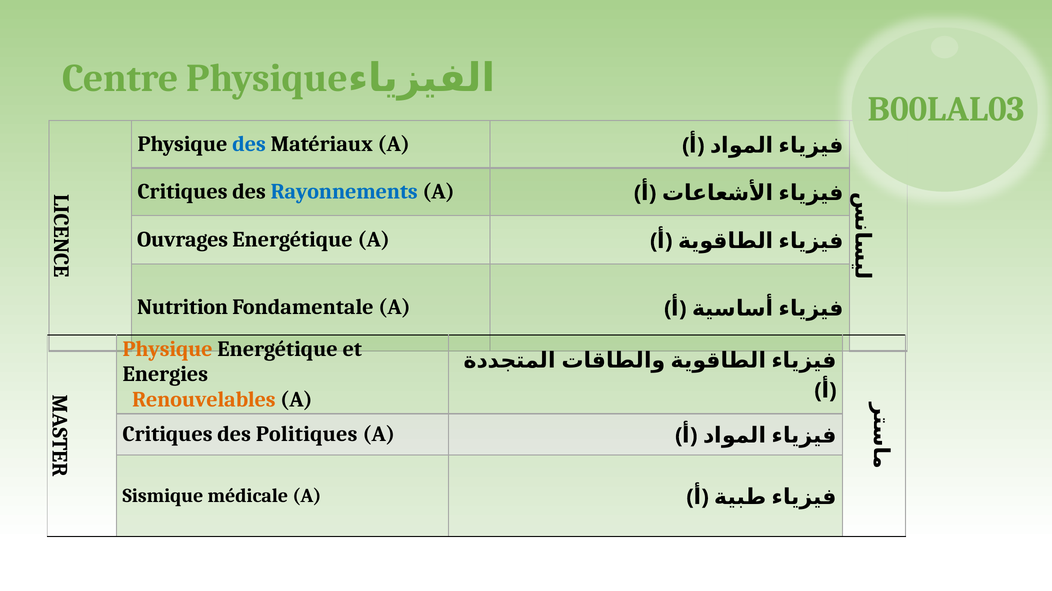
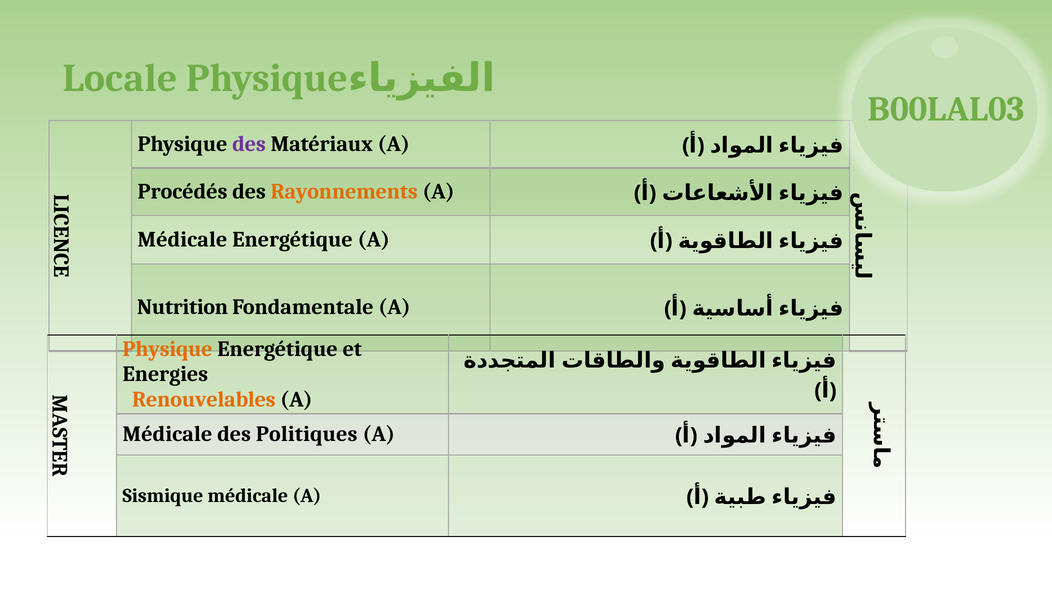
Centre: Centre -> Locale
des at (249, 144) colour: blue -> purple
Critiques at (183, 192): Critiques -> Procédés
Rayonnements colour: blue -> orange
Ouvrages at (183, 240): Ouvrages -> Médicale
Critiques at (168, 435): Critiques -> Médicale
